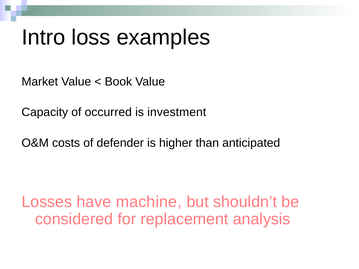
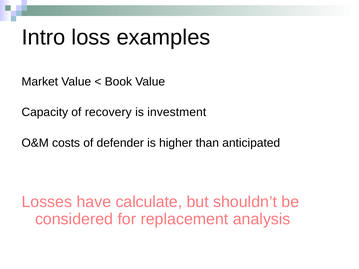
occurred: occurred -> recovery
machine: machine -> calculate
